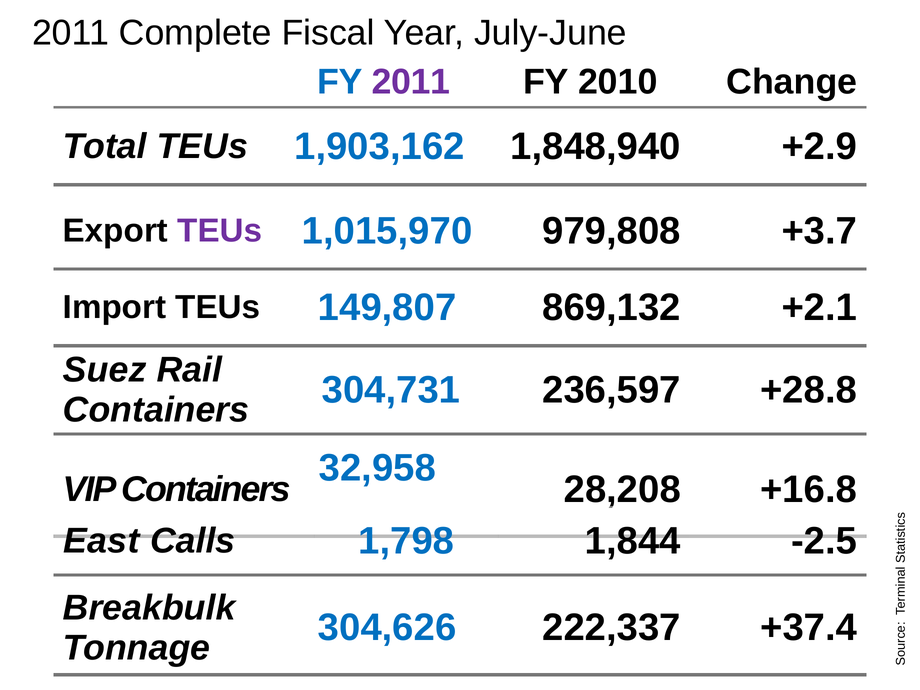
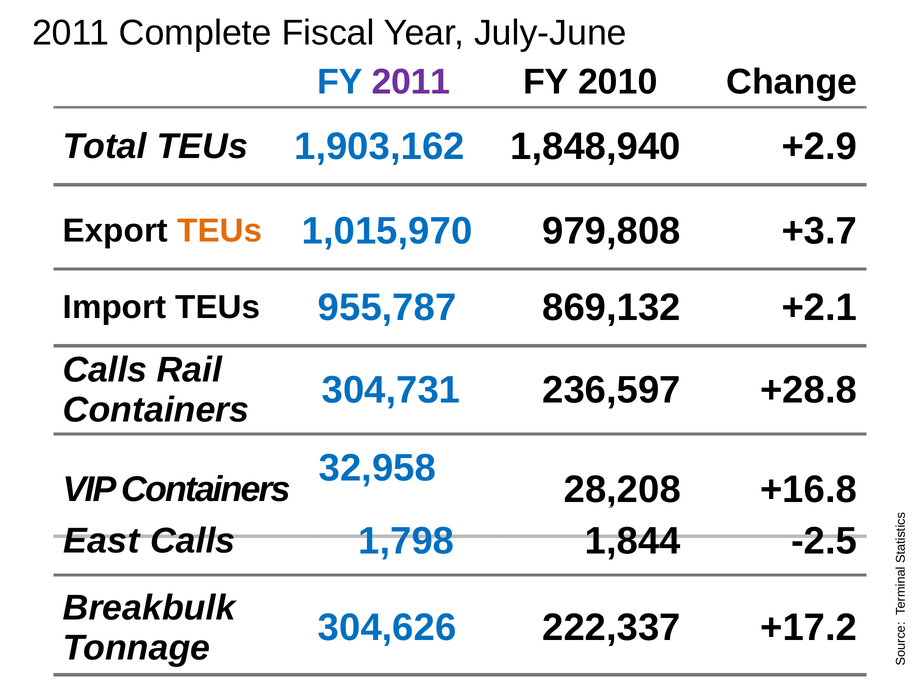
TEUs at (220, 231) colour: purple -> orange
149,807: 149,807 -> 955,787
Suez at (105, 370): Suez -> Calls
+37.4: +37.4 -> +17.2
